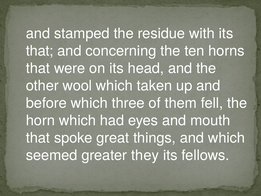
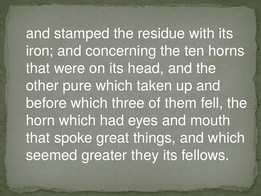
that at (40, 51): that -> iron
wool: wool -> pure
